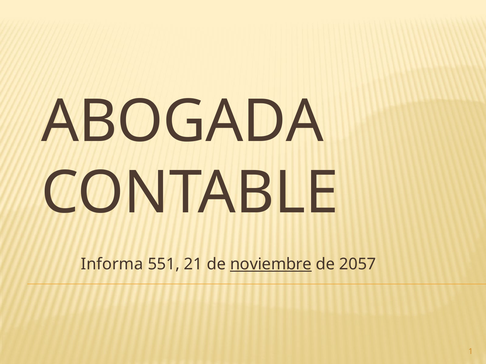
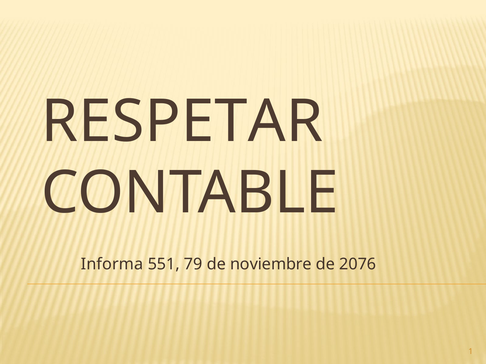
ABOGADA: ABOGADA -> RESPETAR
21: 21 -> 79
noviembre underline: present -> none
2057: 2057 -> 2076
